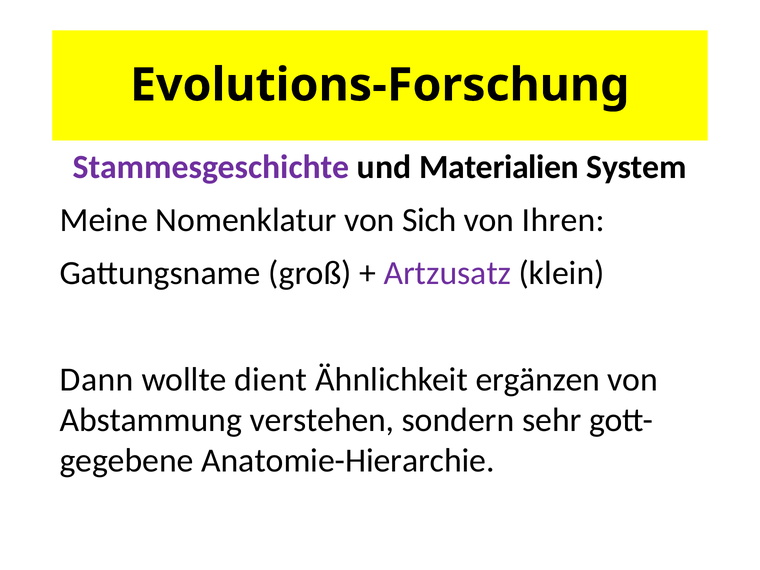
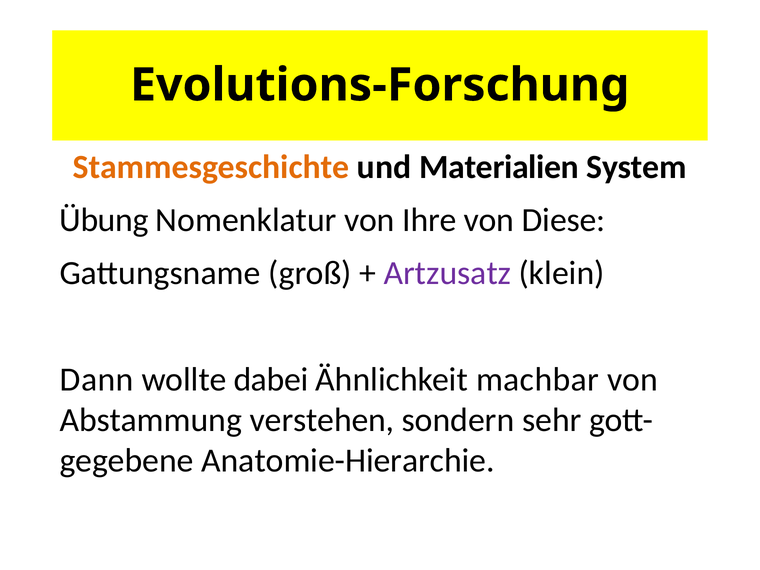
Stammesgeschichte colour: purple -> orange
Meine: Meine -> Übung
Sich: Sich -> Ihre
Ihren: Ihren -> Diese
dient: dient -> dabei
ergänzen: ergänzen -> machbar
